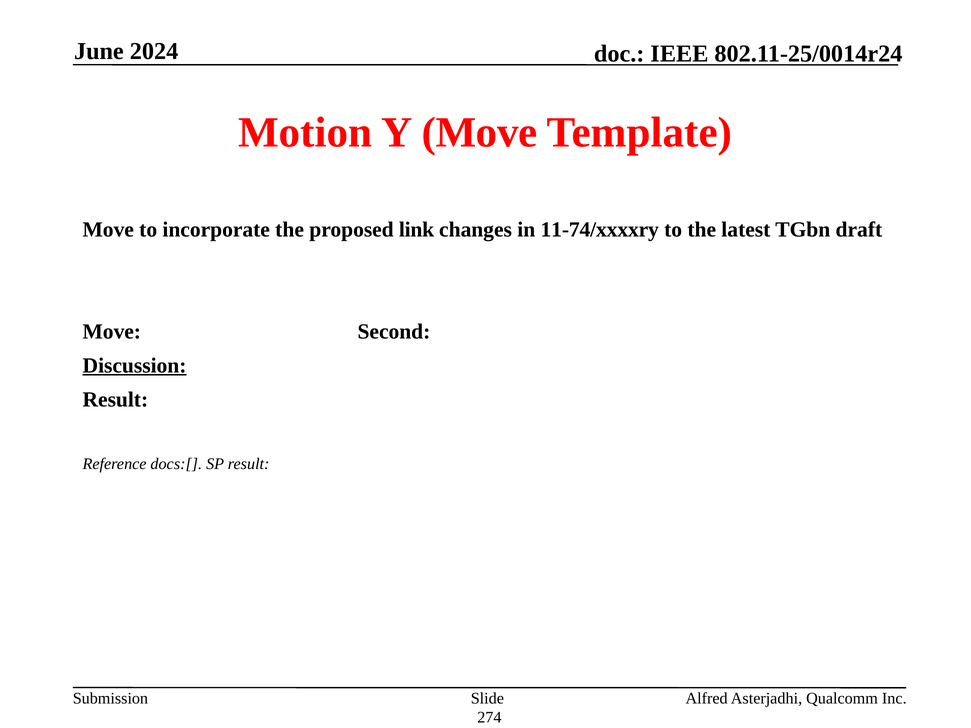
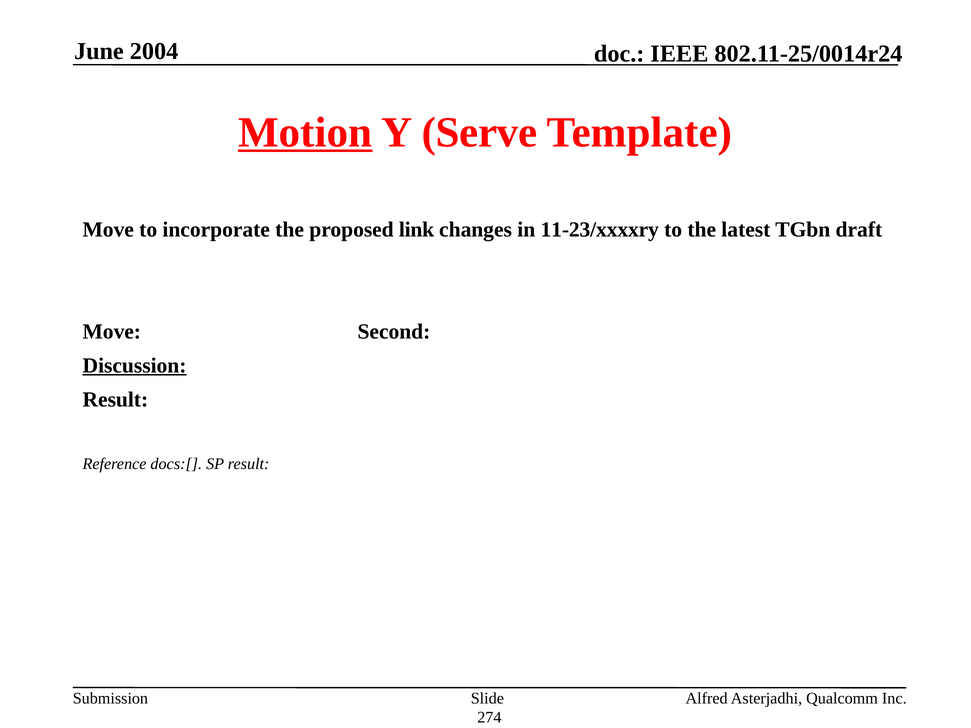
2024: 2024 -> 2004
Motion underline: none -> present
Y Move: Move -> Serve
11-74/xxxxry: 11-74/xxxxry -> 11-23/xxxxry
